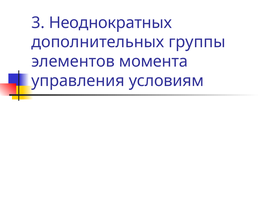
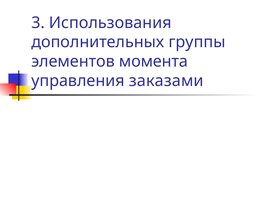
Неоднократных: Неоднократных -> Использования
условиям: условиям -> заказами
